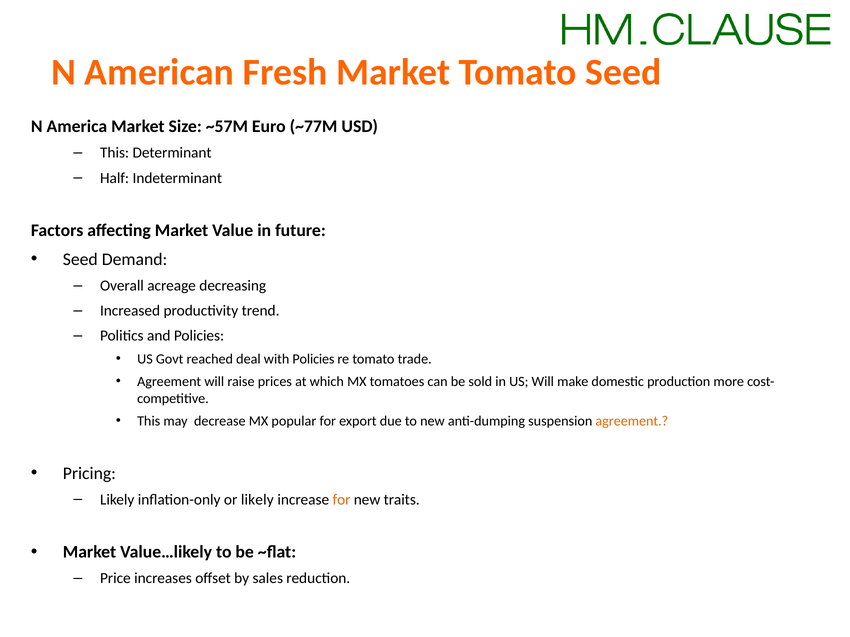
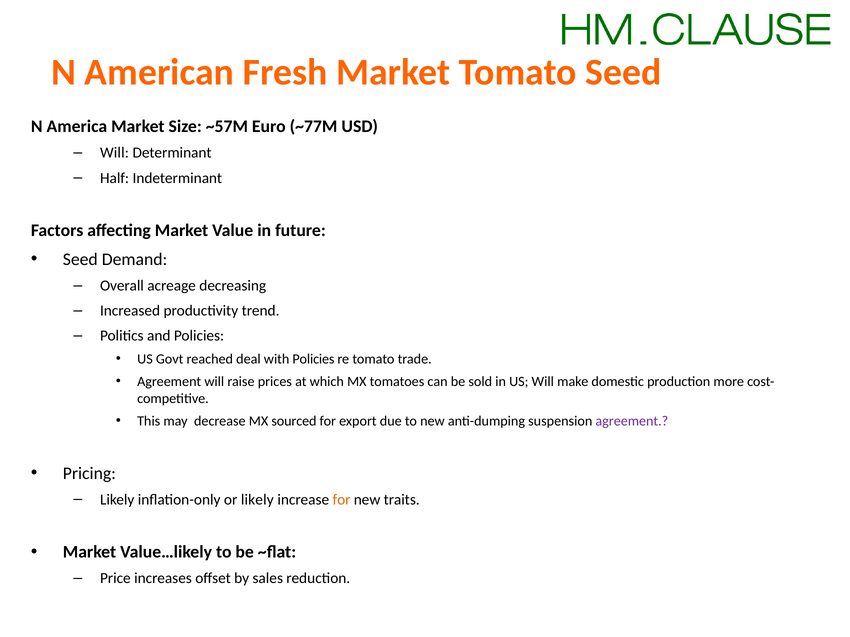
This at (115, 153): This -> Will
popular: popular -> sourced
agreement at (632, 422) colour: orange -> purple
